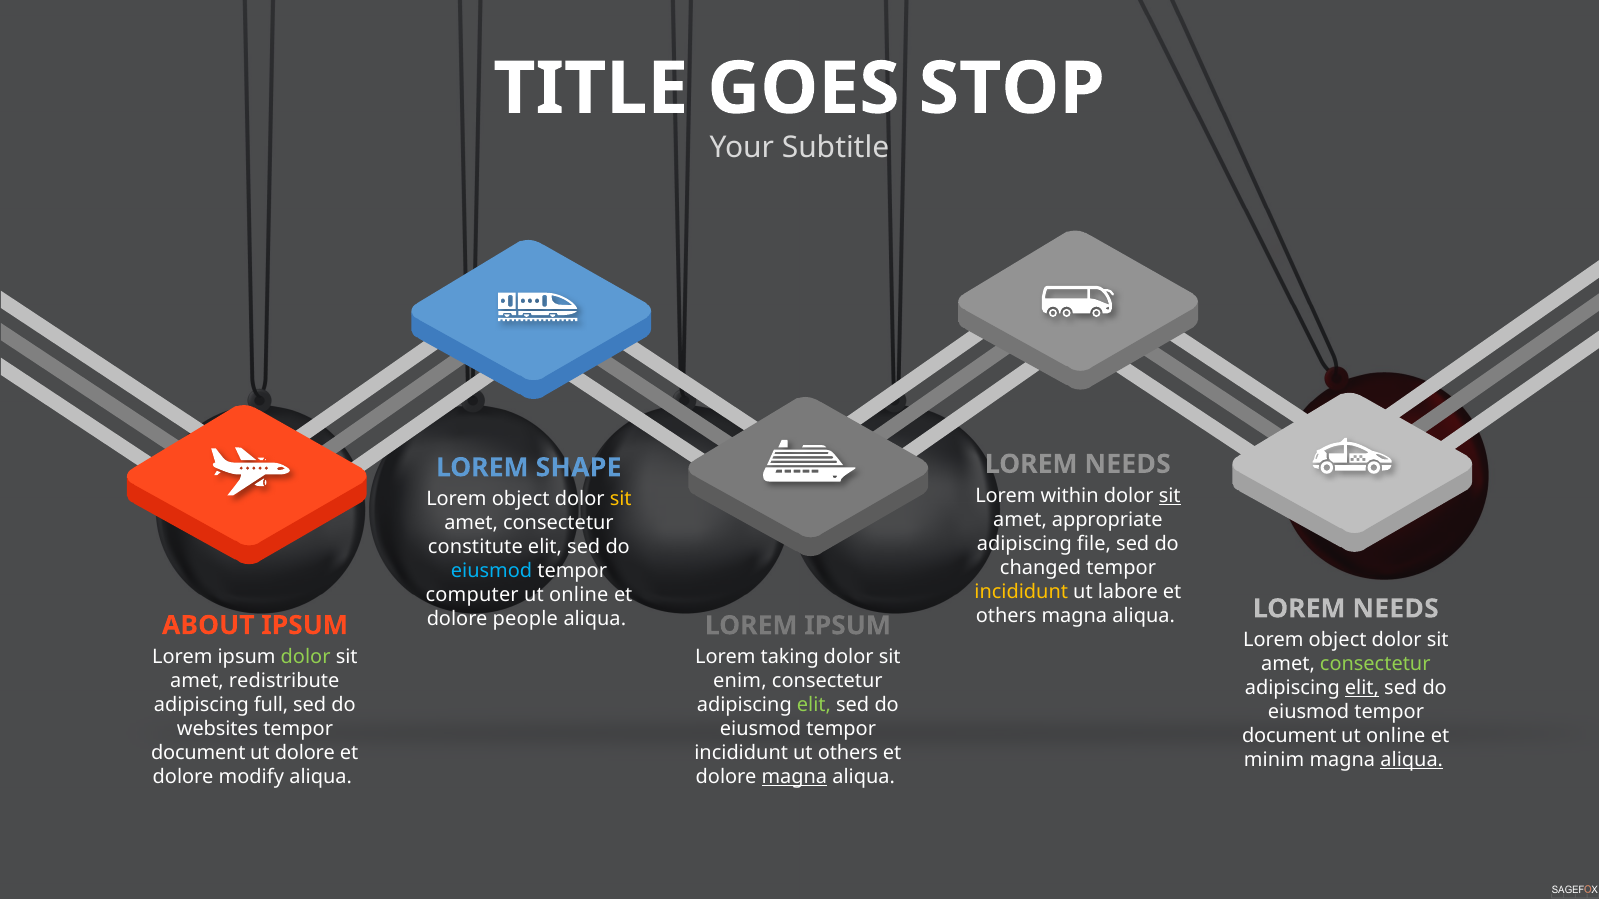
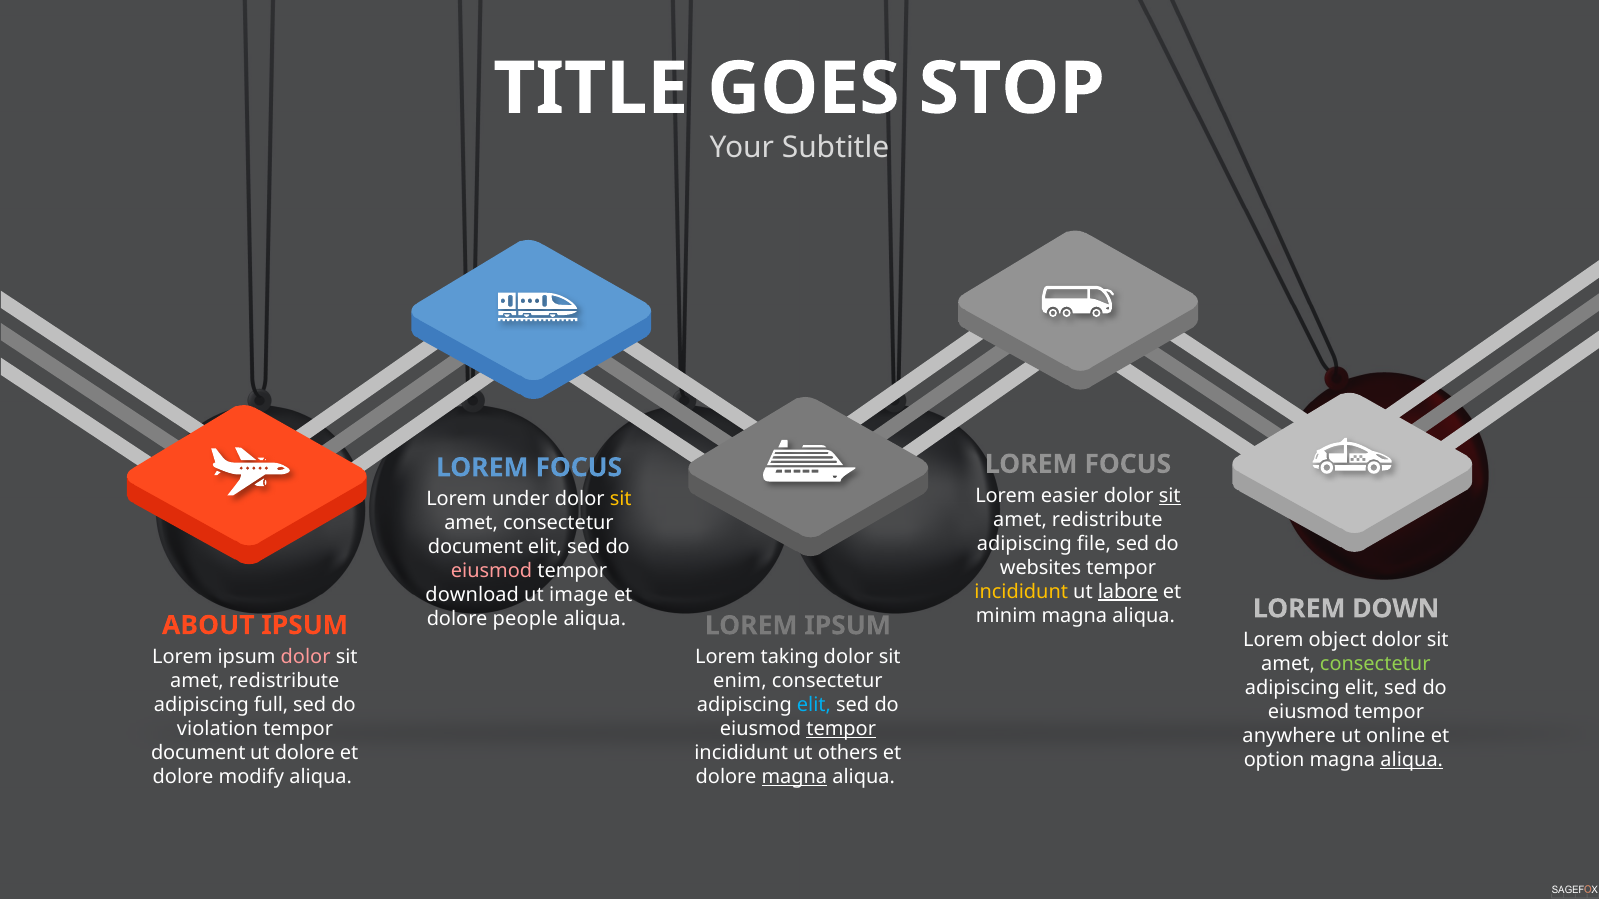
NEEDS at (1128, 464): NEEDS -> FOCUS
SHAPE at (579, 468): SHAPE -> FOCUS
within: within -> easier
object at (521, 499): object -> under
appropriate at (1107, 520): appropriate -> redistribute
constitute at (475, 547): constitute -> document
changed: changed -> websites
eiusmod at (492, 571) colour: light blue -> pink
labore underline: none -> present
computer: computer -> download
online at (579, 595): online -> image
others at (1006, 616): others -> minim
NEEDS at (1396, 609): NEEDS -> DOWN
dolor at (306, 657) colour: light green -> pink
elit at (1362, 688) underline: present -> none
elit at (814, 705) colour: light green -> light blue
websites: websites -> violation
tempor at (841, 729) underline: none -> present
document at (1289, 736): document -> anywhere
minim: minim -> option
